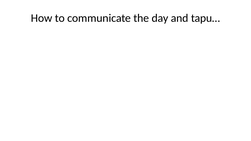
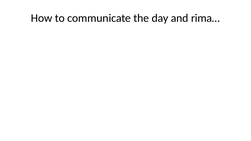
tapu…: tapu… -> rima…
